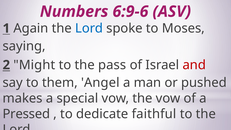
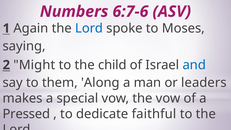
6:9-6: 6:9-6 -> 6:7-6
pass: pass -> child
and colour: red -> blue
Angel: Angel -> Along
pushed: pushed -> leaders
